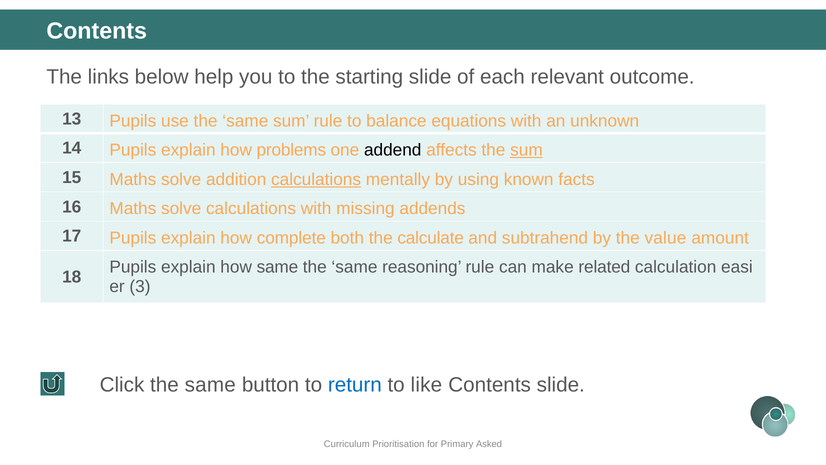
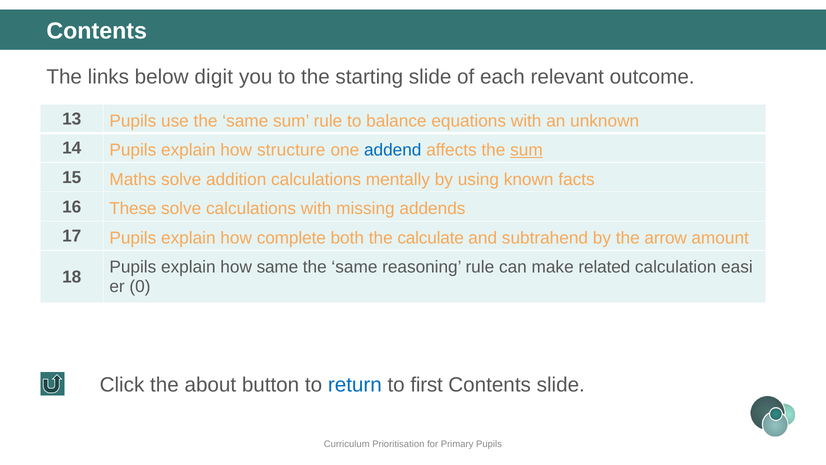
help: help -> digit
problems: problems -> structure
addend colour: black -> blue
calculations at (316, 179) underline: present -> none
16 Maths: Maths -> These
value: value -> arrow
3: 3 -> 0
Click the same: same -> about
like: like -> first
Primary Asked: Asked -> Pupils
